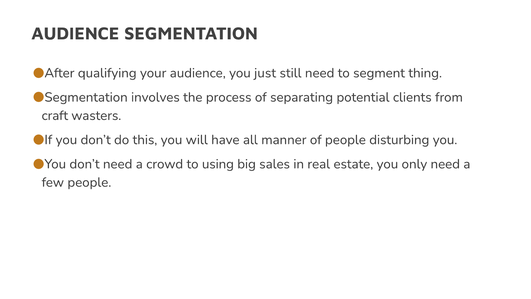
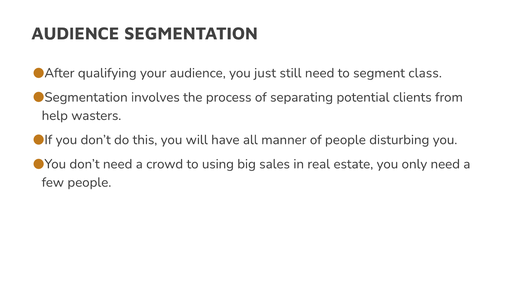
thing: thing -> class
craft: craft -> help
